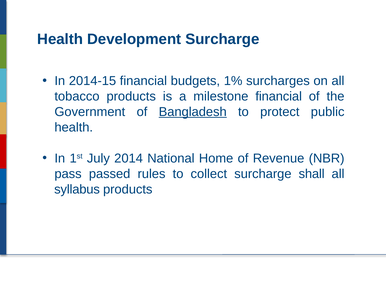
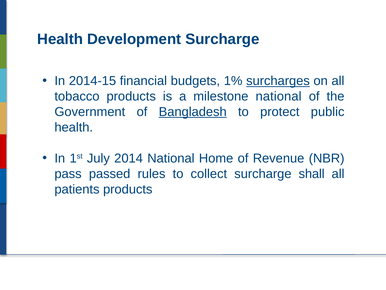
surcharges underline: none -> present
milestone financial: financial -> national
syllabus: syllabus -> patients
